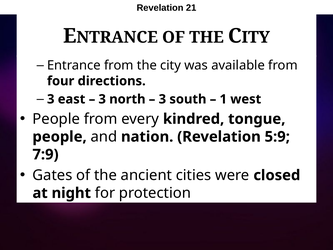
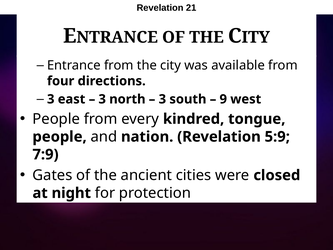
1: 1 -> 9
